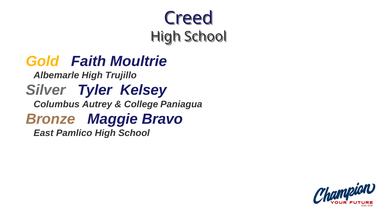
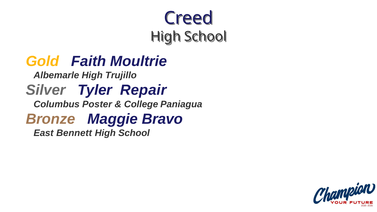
Kelsey: Kelsey -> Repair
Autrey: Autrey -> Poster
Pamlico: Pamlico -> Bennett
